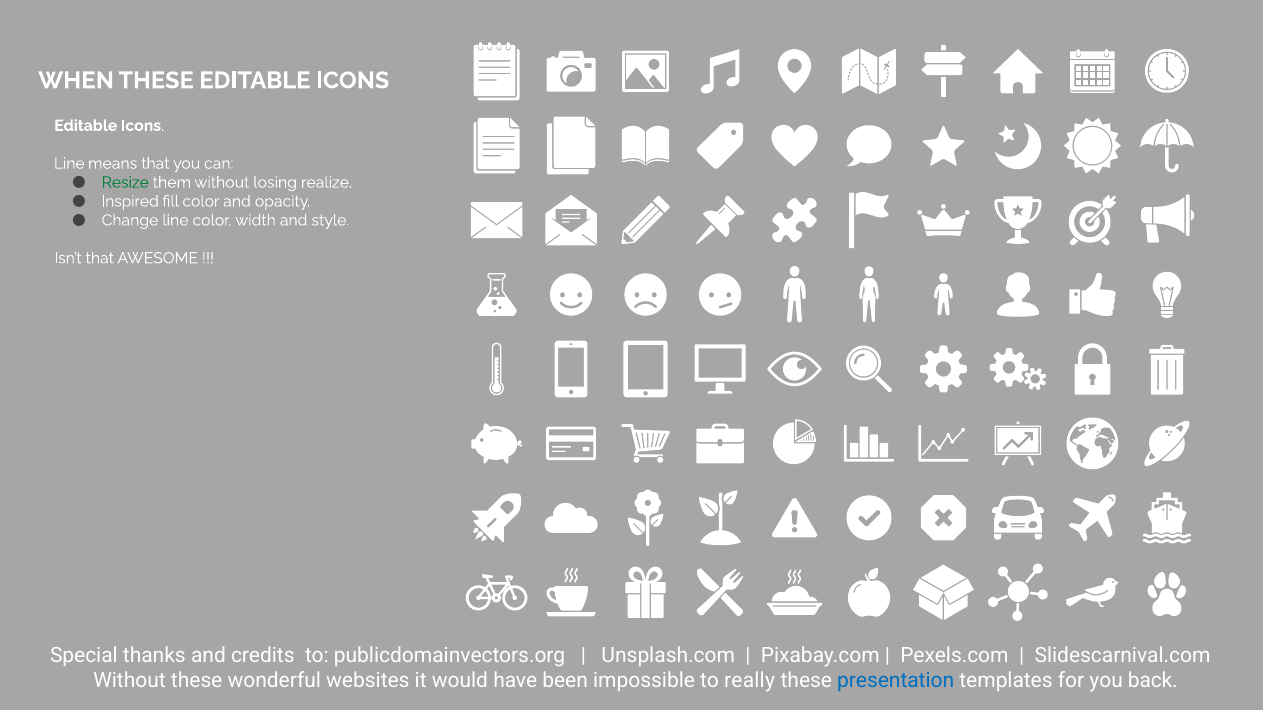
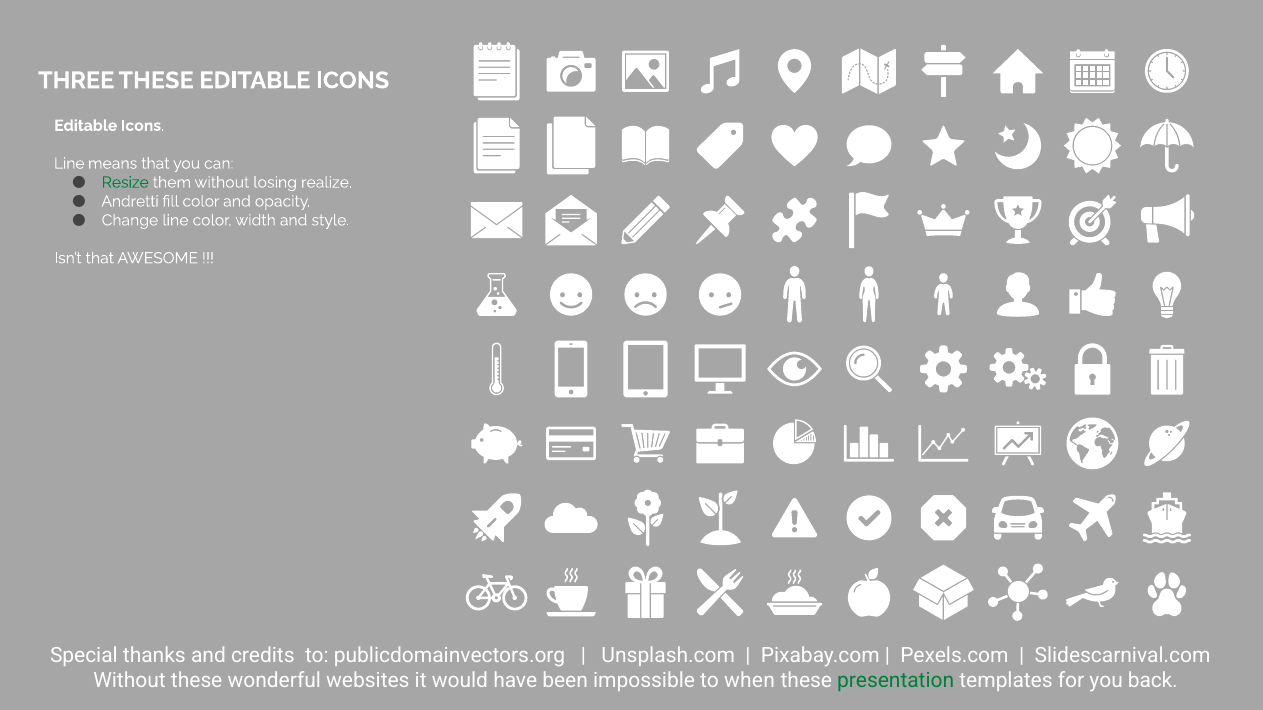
WHEN: WHEN -> THREE
Inspired: Inspired -> Andretti
really: really -> when
presentation colour: blue -> green
